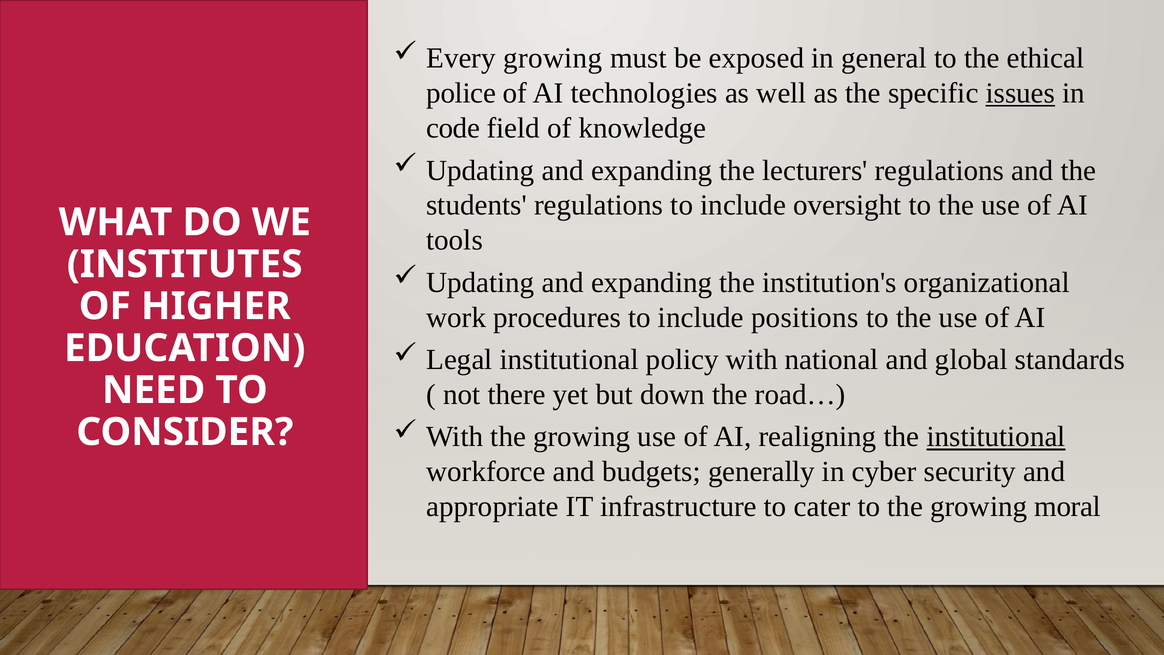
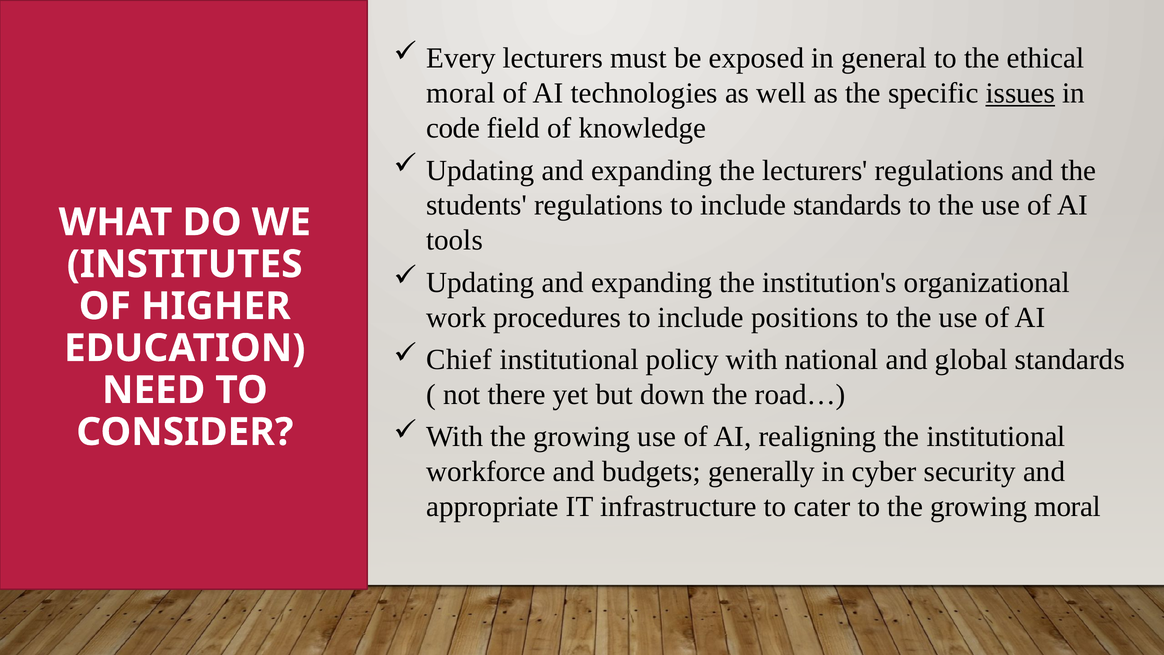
Every growing: growing -> lecturers
police at (461, 93): police -> moral
include oversight: oversight -> standards
Legal: Legal -> Chief
institutional at (996, 437) underline: present -> none
